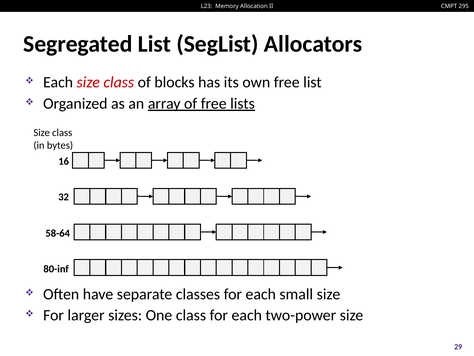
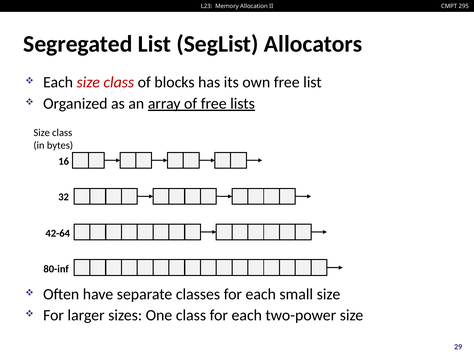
58-64: 58-64 -> 42-64
